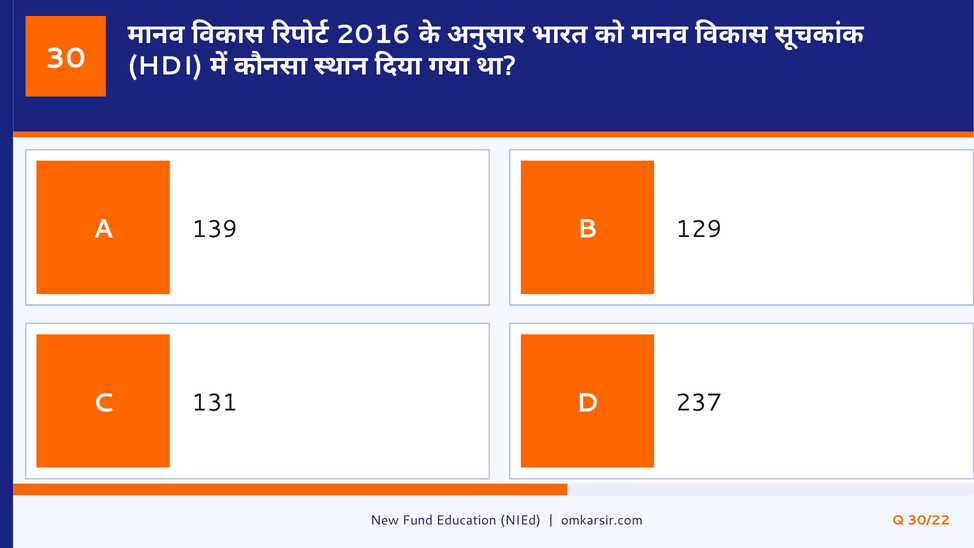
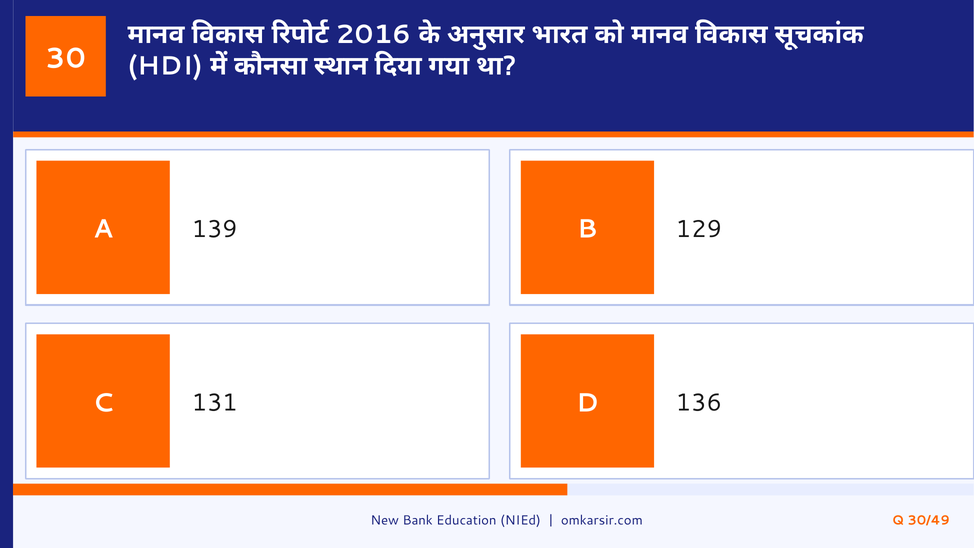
237: 237 -> 136
Fund: Fund -> Bank
30/22: 30/22 -> 30/49
